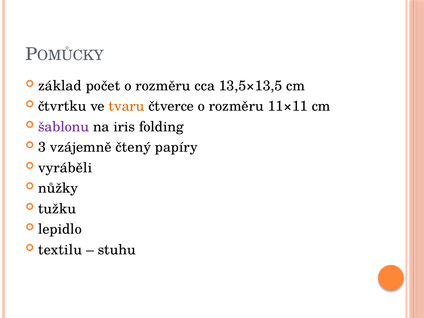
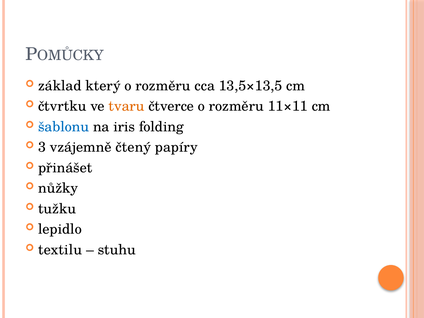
počet: počet -> který
šablonu colour: purple -> blue
vyráběli: vyráběli -> přinášet
